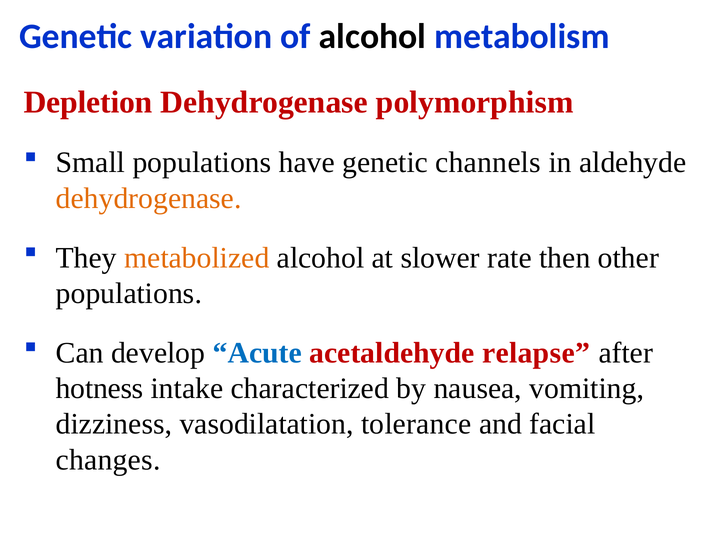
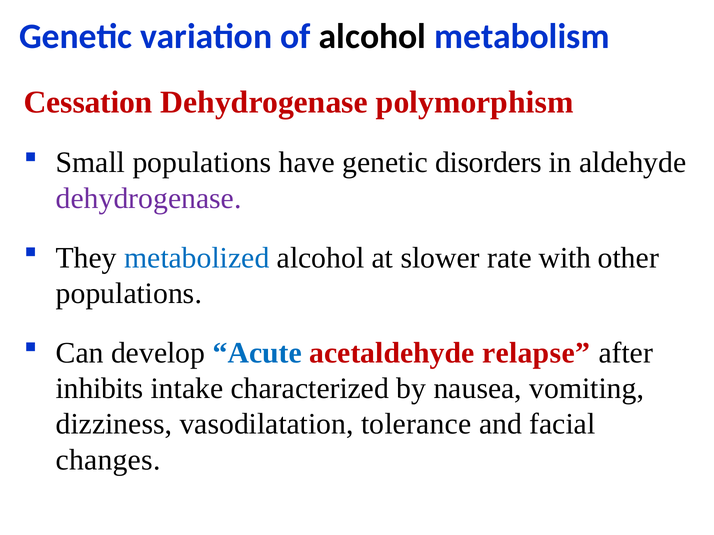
Depletion: Depletion -> Cessation
channels: channels -> disorders
dehydrogenase at (149, 198) colour: orange -> purple
metabolized colour: orange -> blue
then: then -> with
hotness: hotness -> inhibits
